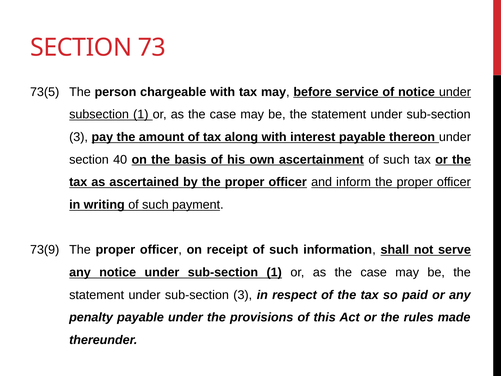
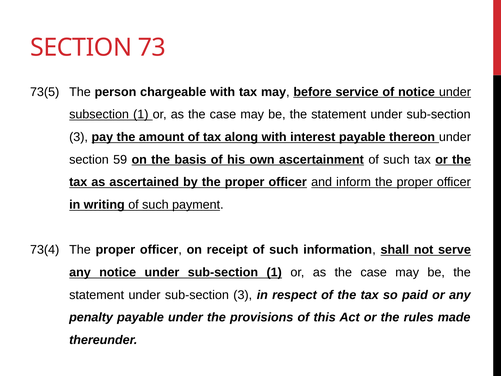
40: 40 -> 59
73(9: 73(9 -> 73(4
